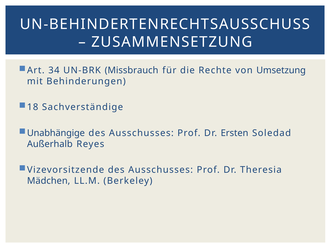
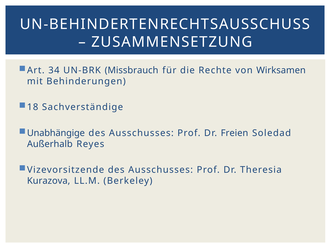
Umsetzung: Umsetzung -> Wirksamen
Ersten: Ersten -> Freien
Mädchen: Mädchen -> Kurazova
